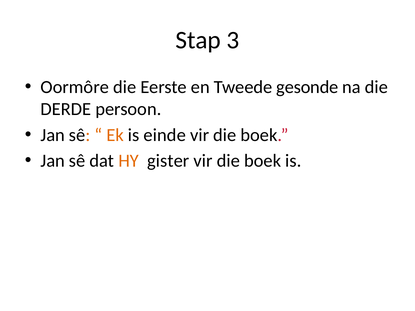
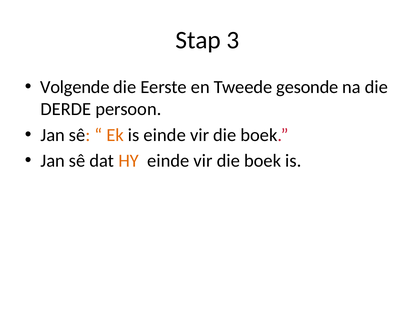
Oormôre: Oormôre -> Volgende
HY gister: gister -> einde
